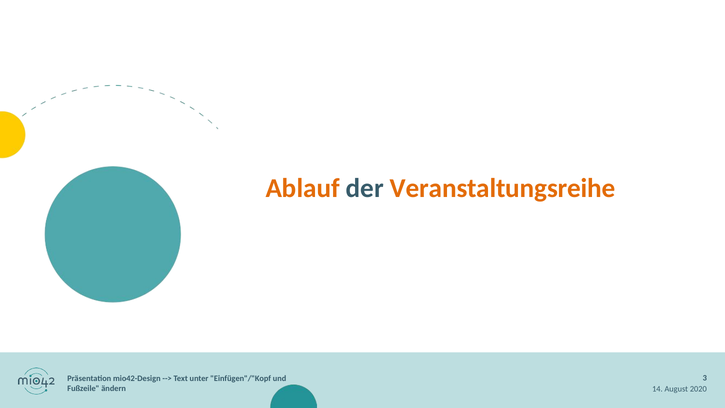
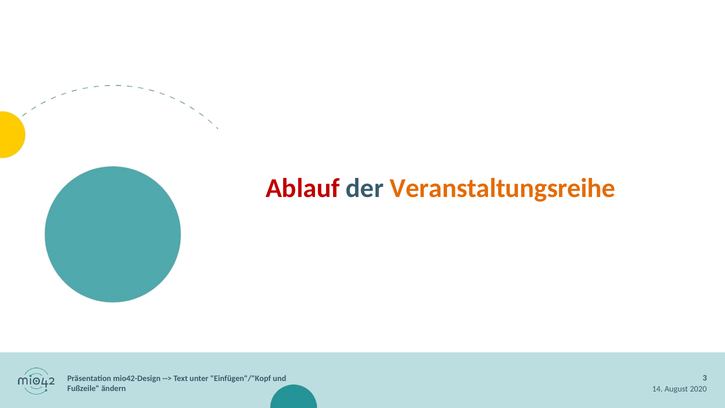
Ablauf colour: orange -> red
